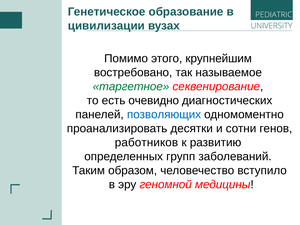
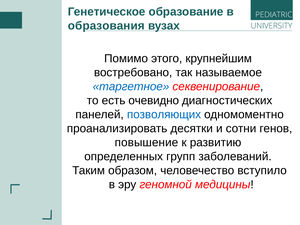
цивилизации: цивилизации -> образования
таргетное colour: green -> blue
работников: работников -> повышение
